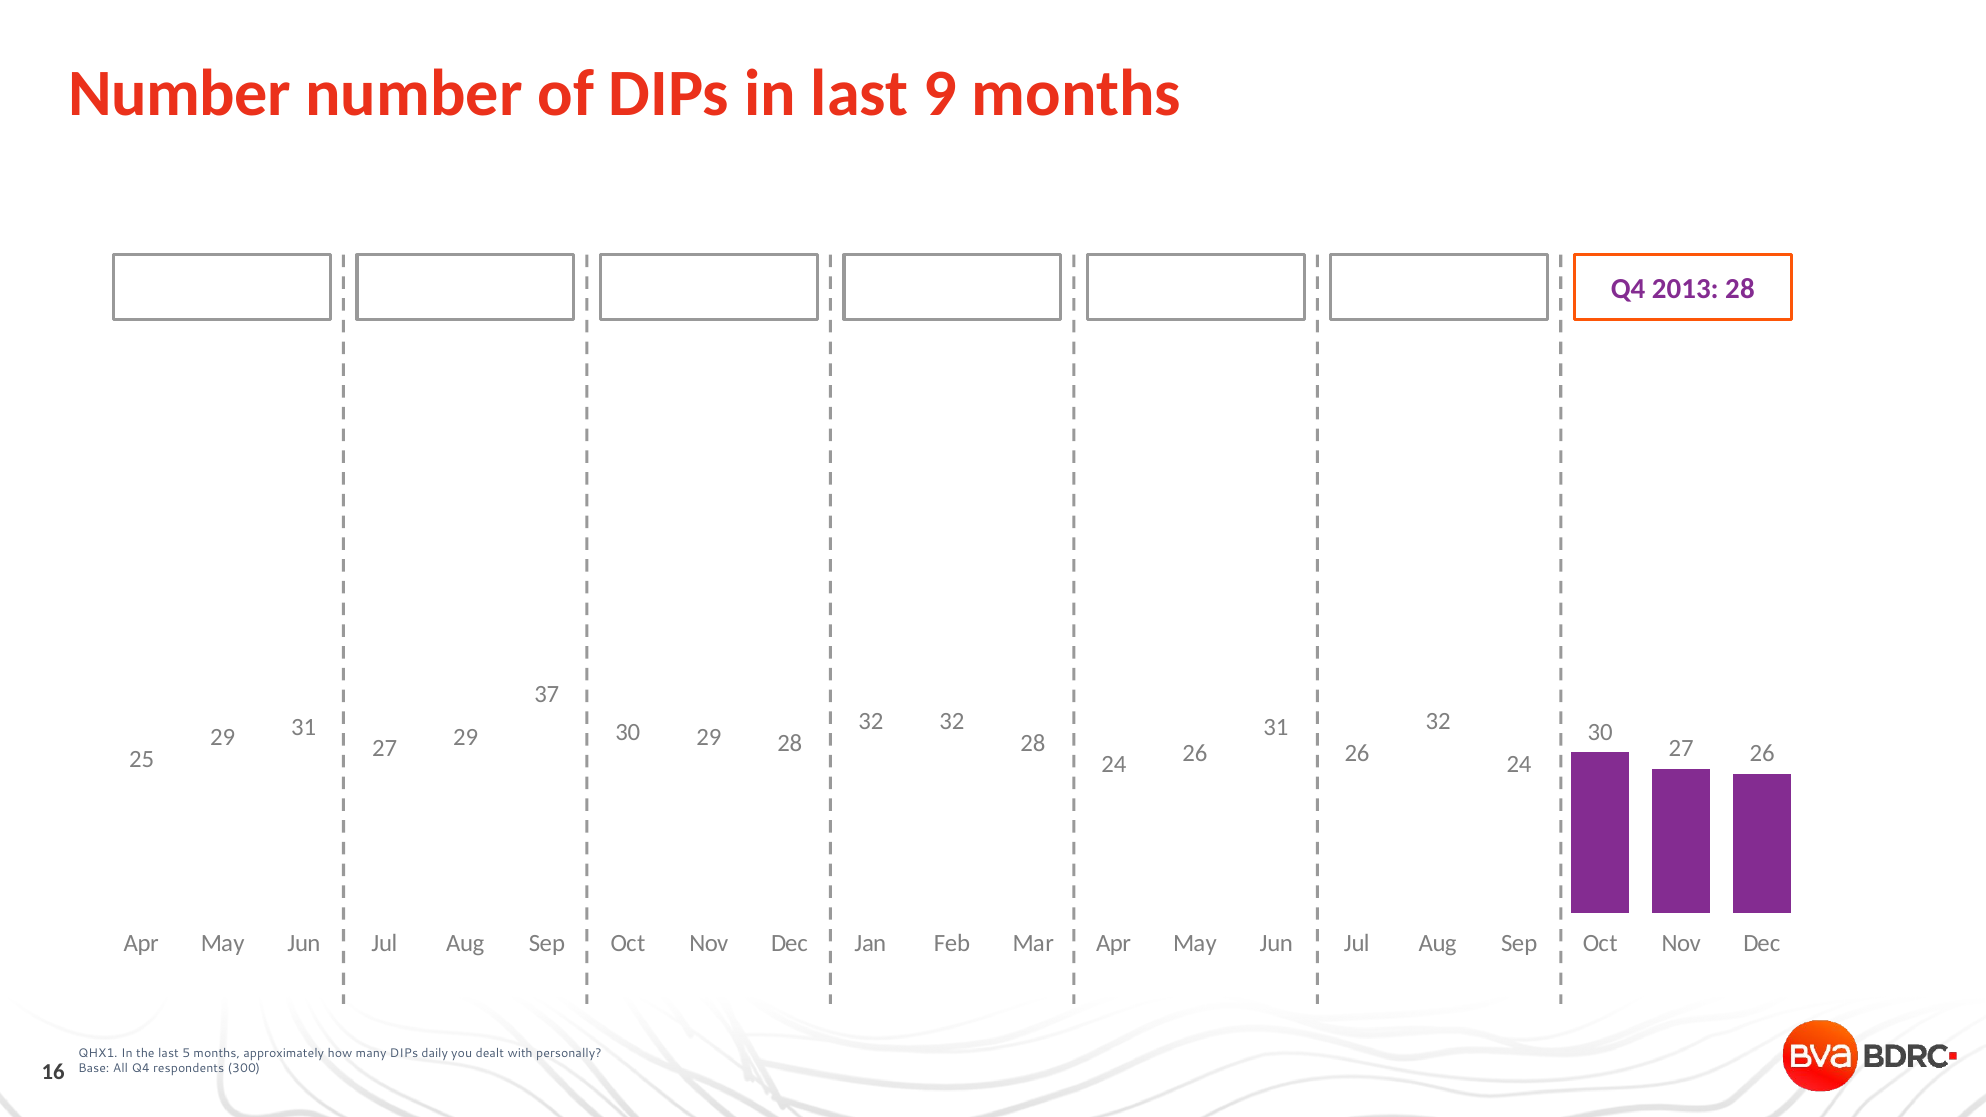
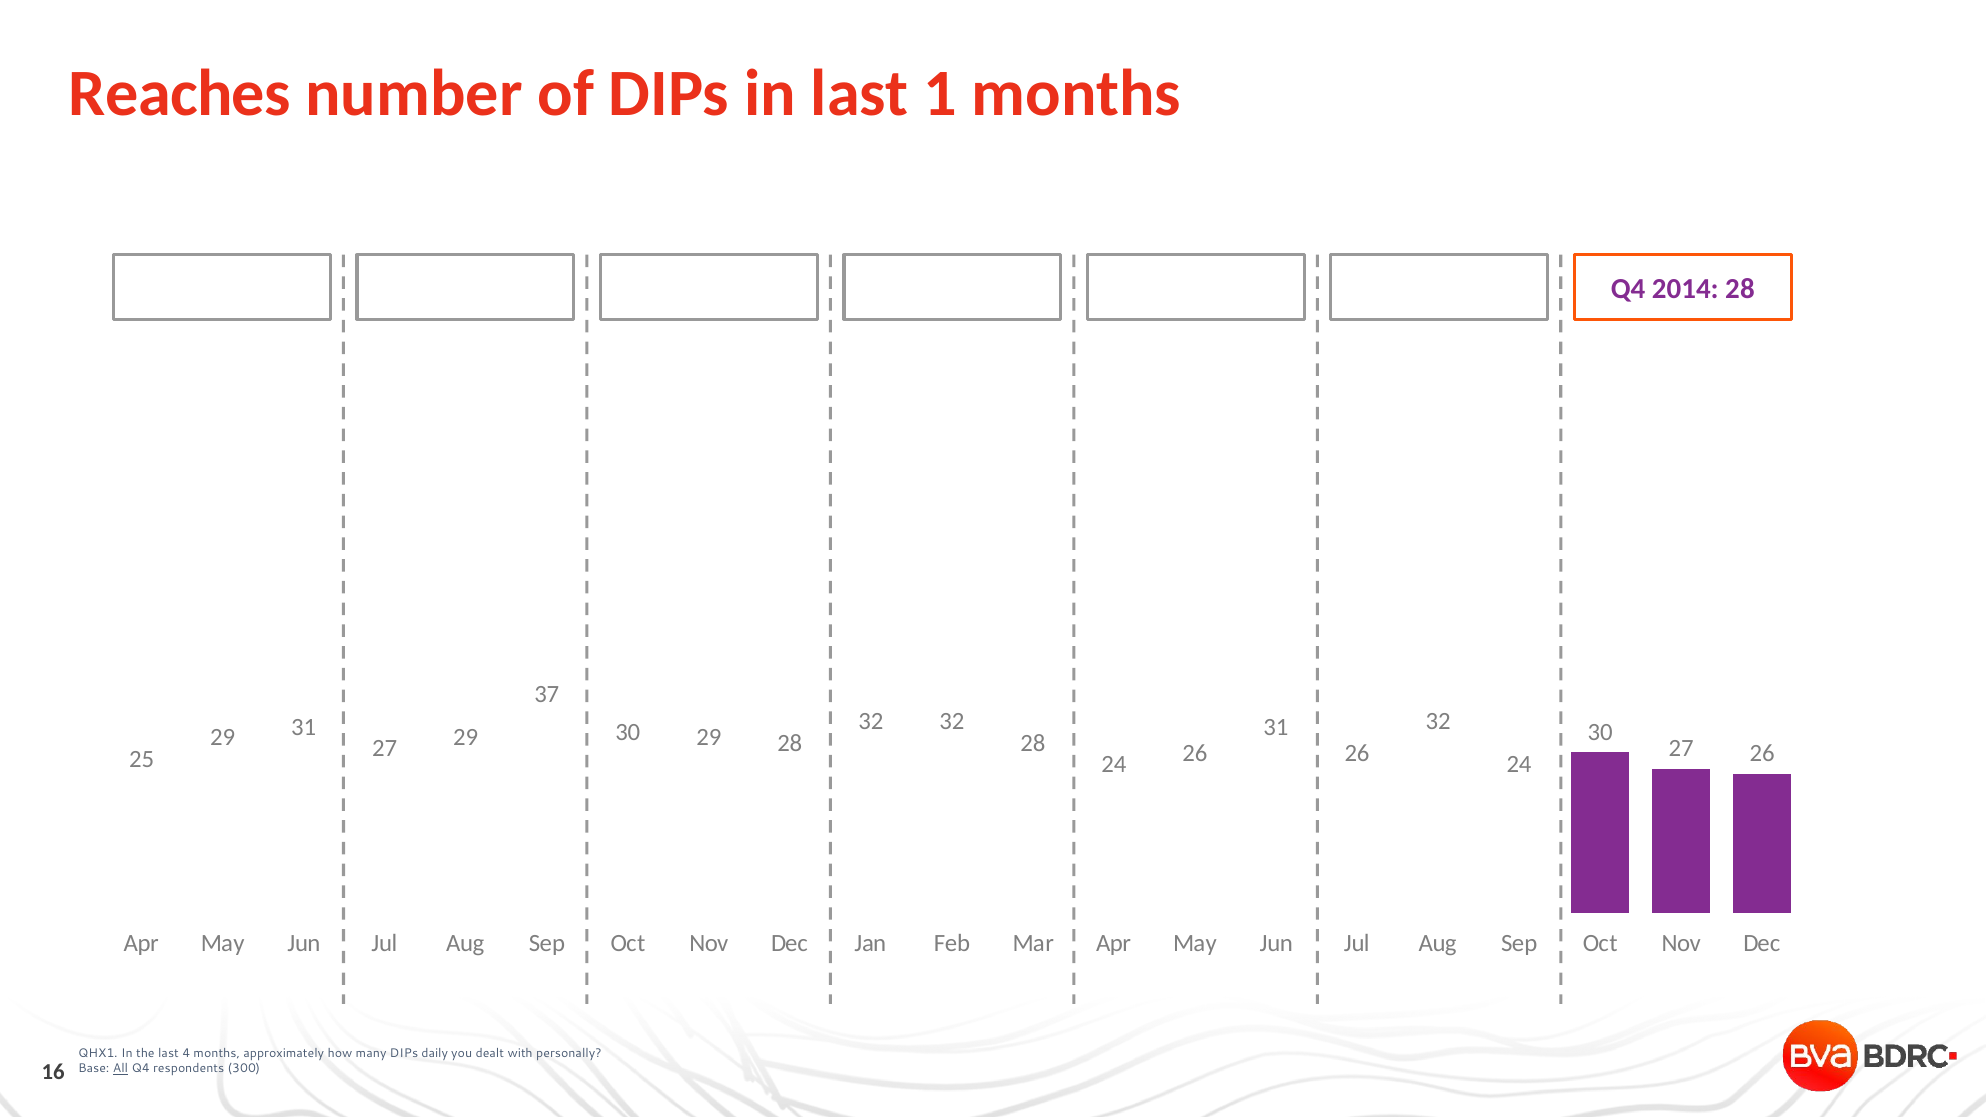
Number at (180, 94): Number -> Reaches
9: 9 -> 1
2013: 2013 -> 2014
5: 5 -> 4
All underline: none -> present
